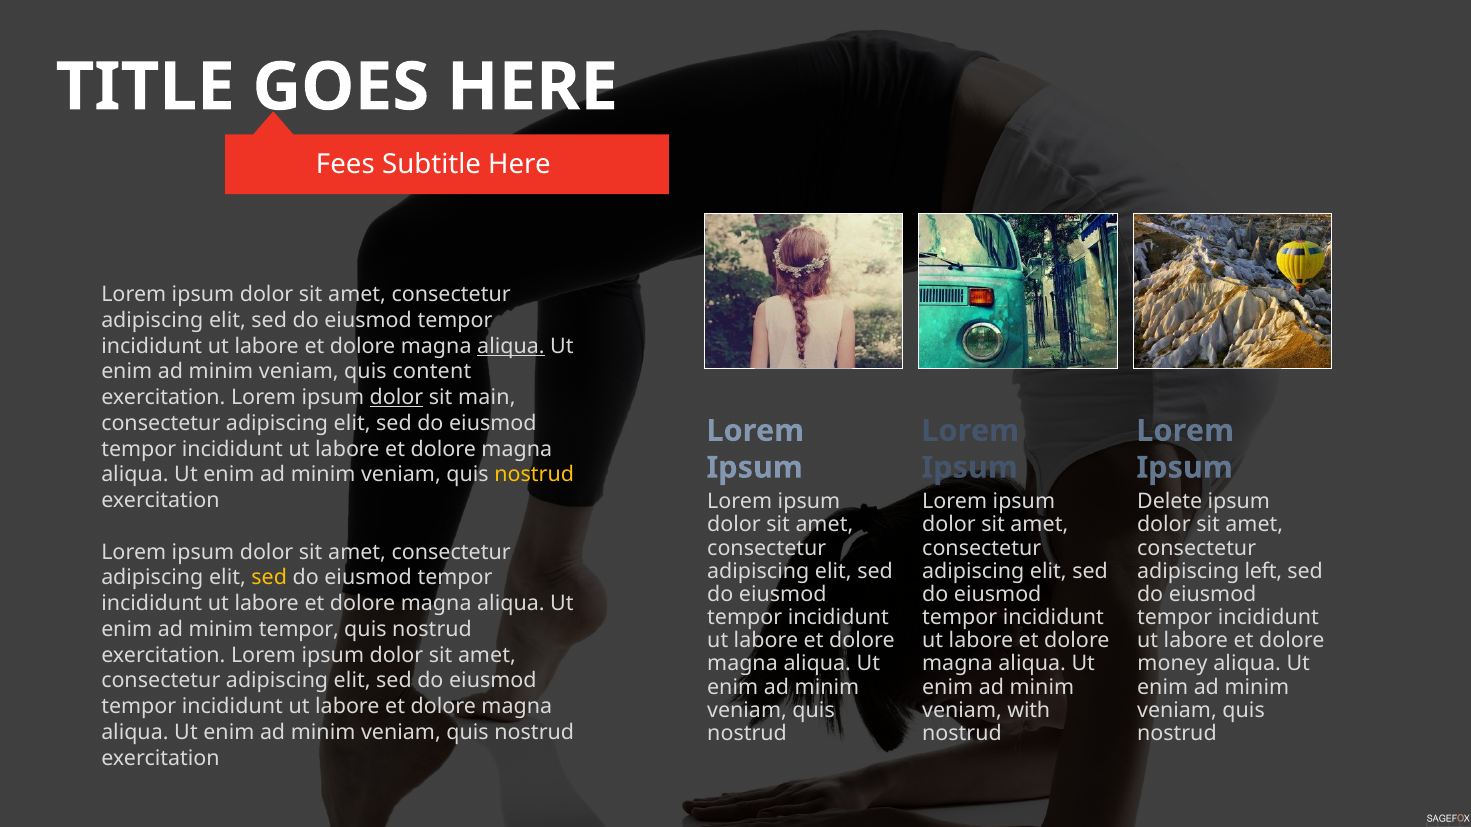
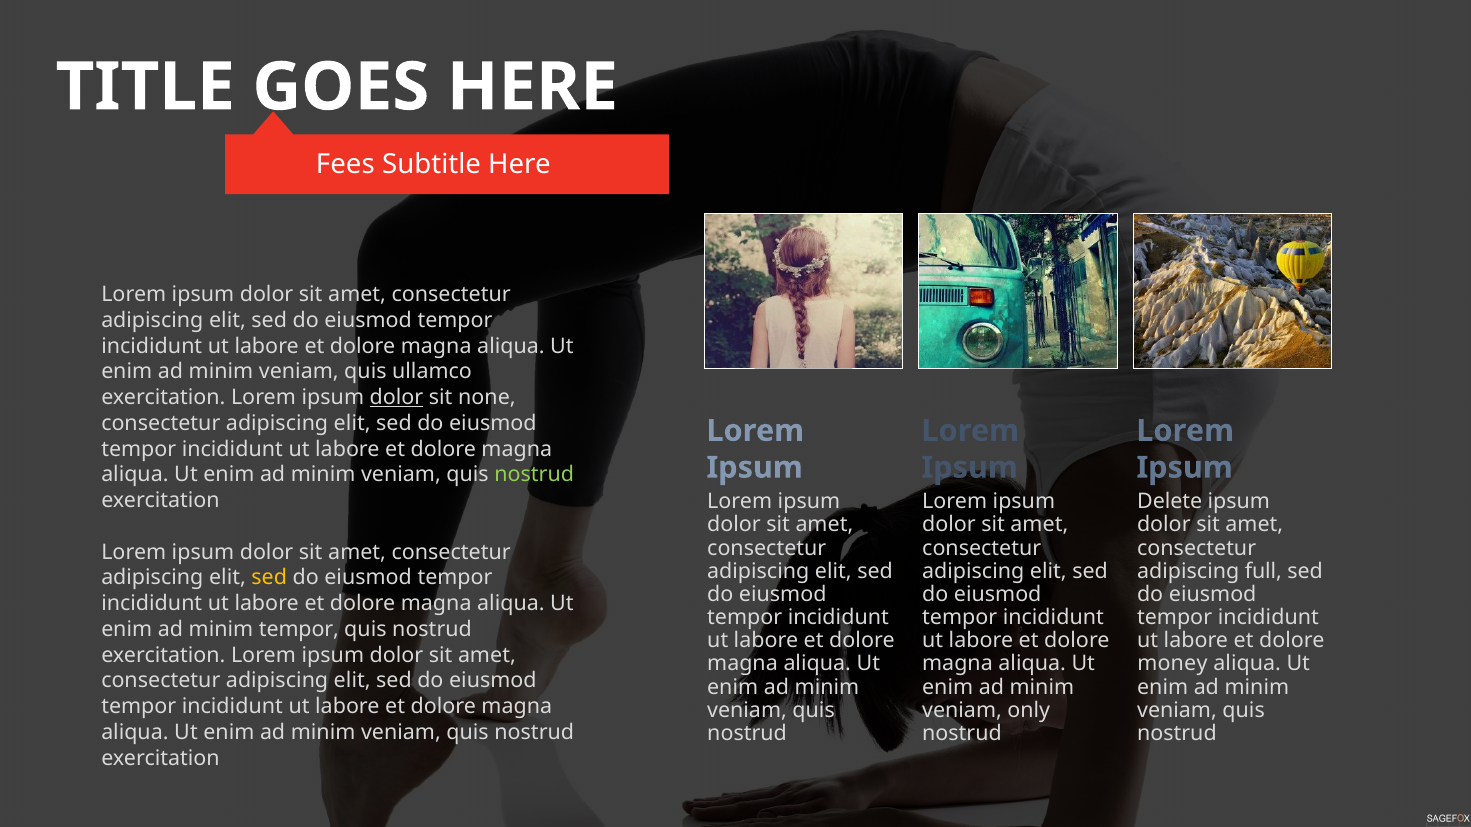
aliqua at (511, 346) underline: present -> none
content: content -> ullamco
main: main -> none
nostrud at (534, 475) colour: yellow -> light green
left: left -> full
with: with -> only
